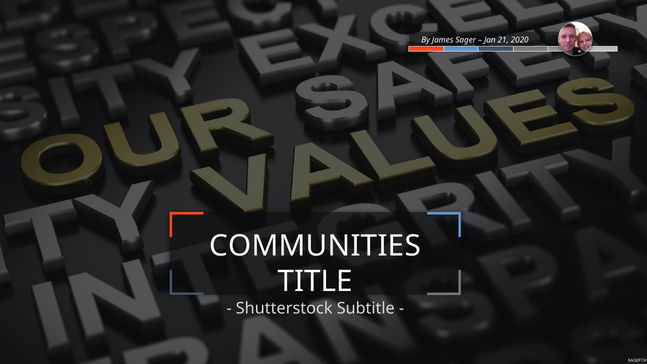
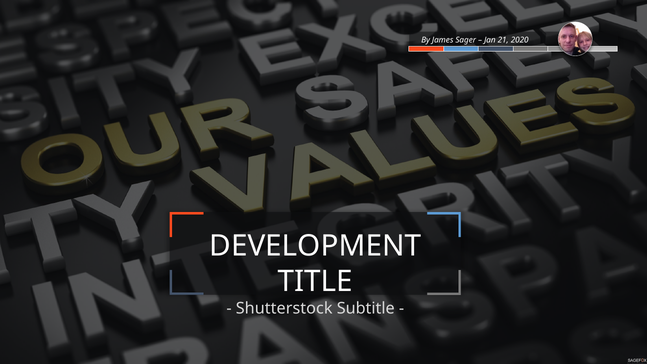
COMMUNITIES: COMMUNITIES -> DEVELOPMENT
